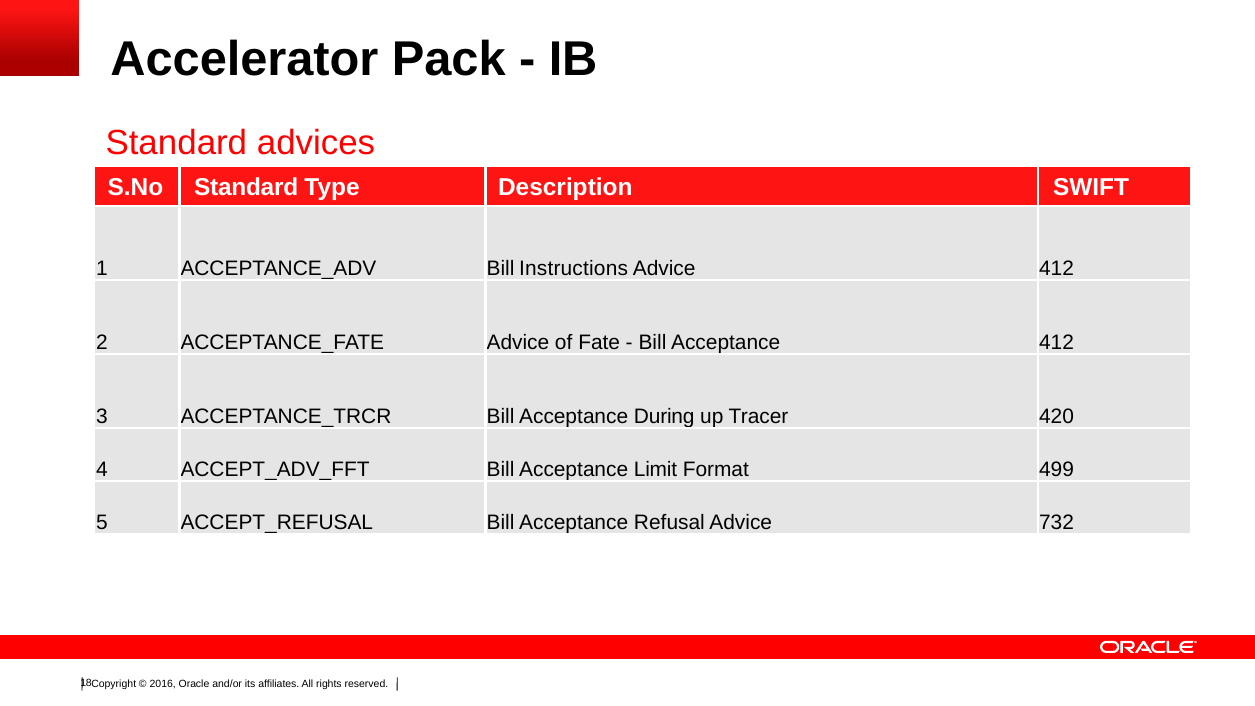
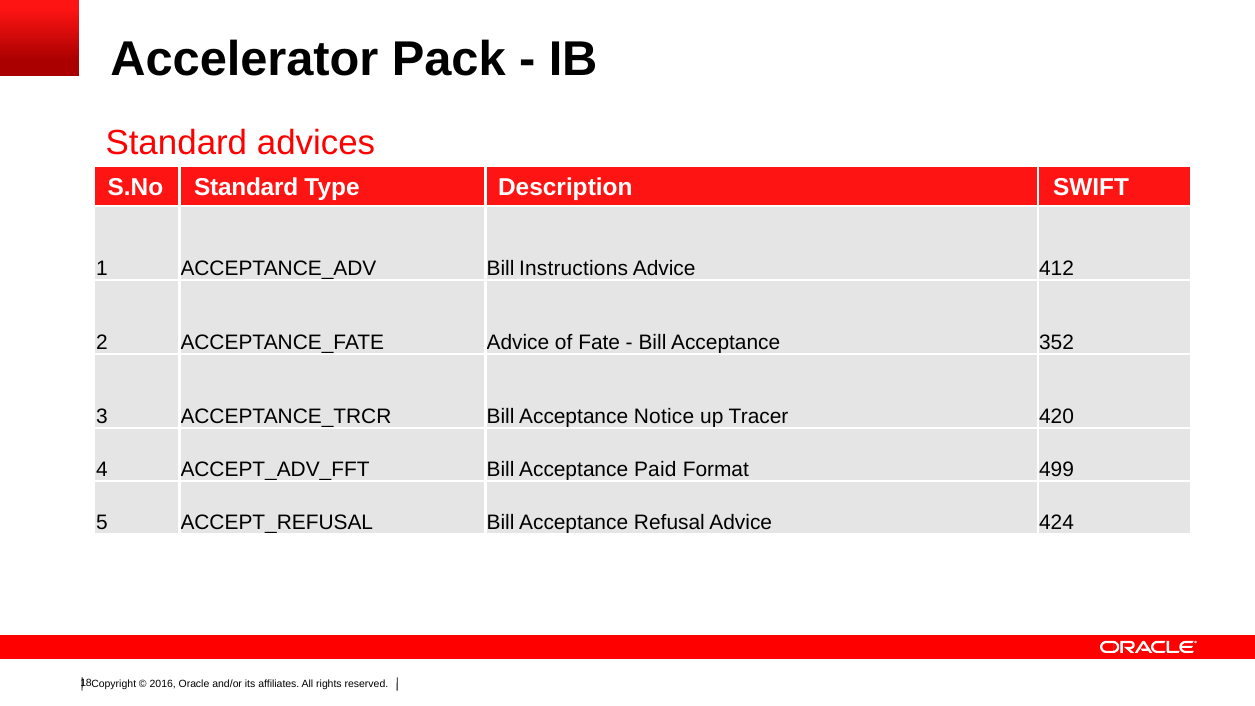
Acceptance 412: 412 -> 352
During: During -> Notice
Limit: Limit -> Paid
732: 732 -> 424
